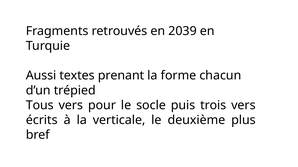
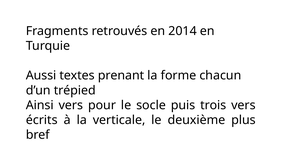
2039: 2039 -> 2014
Tous: Tous -> Ainsi
